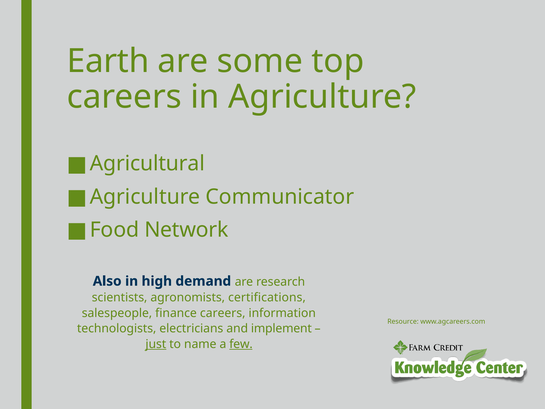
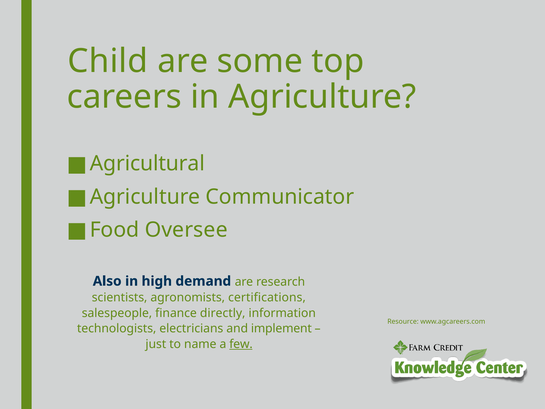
Earth: Earth -> Child
Network: Network -> Oversee
finance careers: careers -> directly
just underline: present -> none
